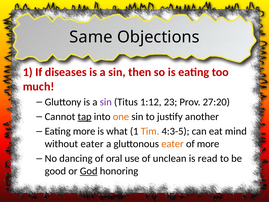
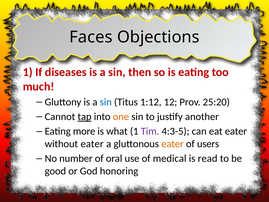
Same: Same -> Faces
sin at (106, 102) colour: purple -> blue
23: 23 -> 12
27:20: 27:20 -> 25:20
Tim colour: orange -> purple
eat mind: mind -> eater
of more: more -> users
dancing: dancing -> number
unclean: unclean -> medical
God underline: present -> none
